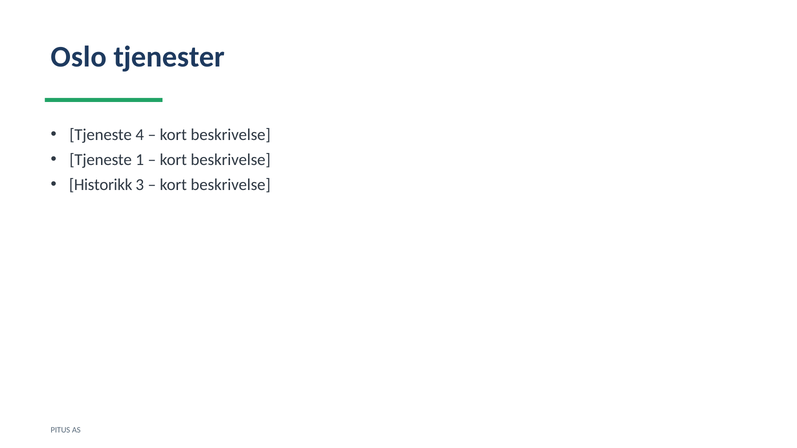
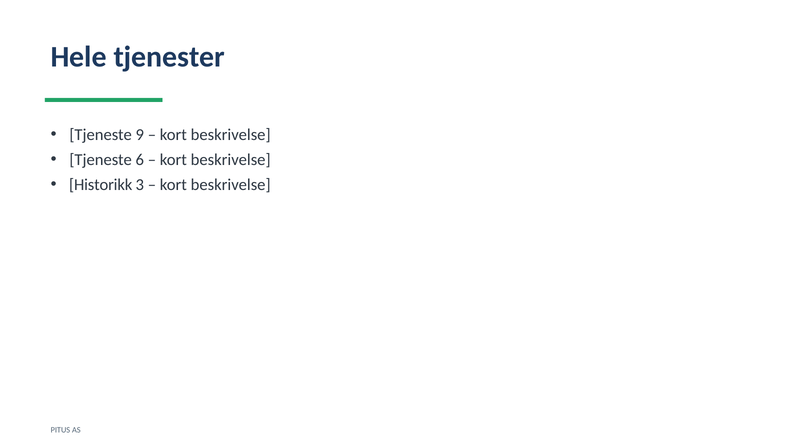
Oslo: Oslo -> Hele
4: 4 -> 9
1: 1 -> 6
